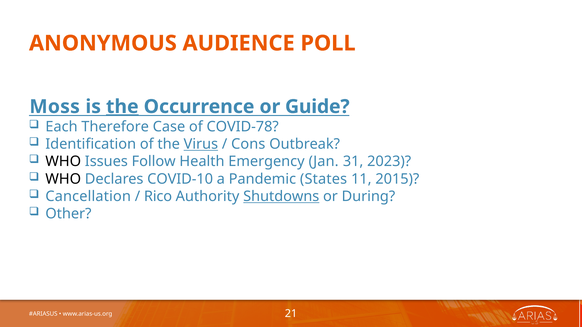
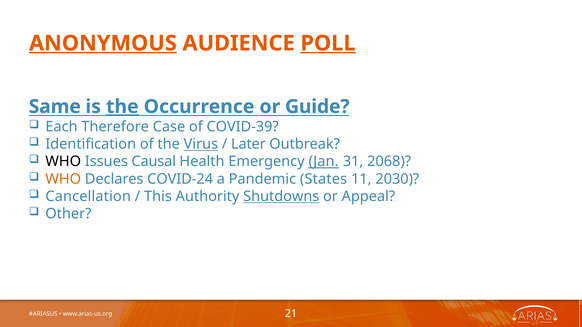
ANONYMOUS underline: none -> present
POLL underline: none -> present
Moss: Moss -> Same
COVID-78: COVID-78 -> COVID-39
Cons: Cons -> Later
Follow: Follow -> Causal
Jan underline: none -> present
2023: 2023 -> 2068
WHO at (63, 179) colour: black -> orange
COVID-10: COVID-10 -> COVID-24
2015: 2015 -> 2030
Rico: Rico -> This
During: During -> Appeal
